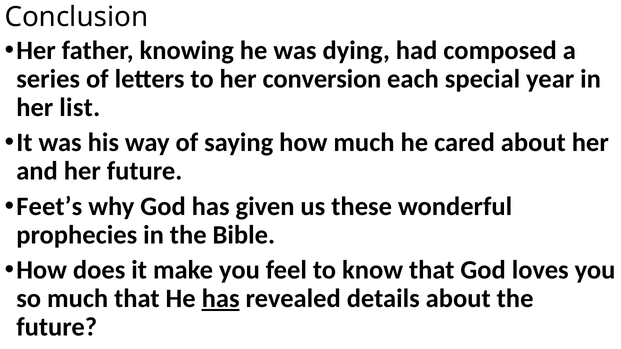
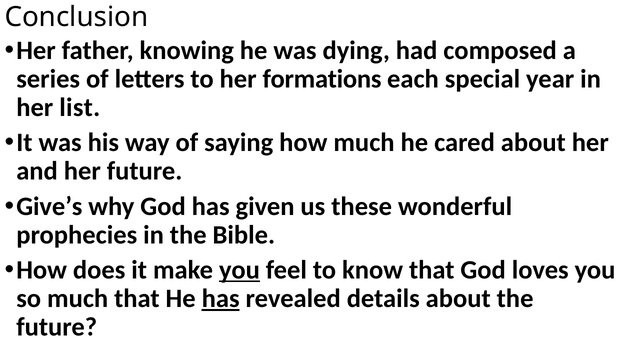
conversion: conversion -> formations
Feet’s: Feet’s -> Give’s
you at (239, 270) underline: none -> present
